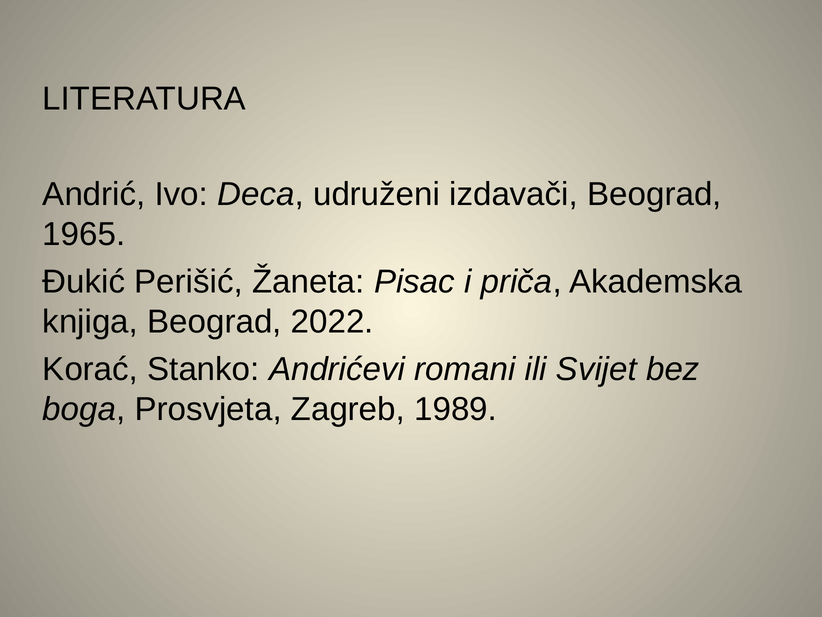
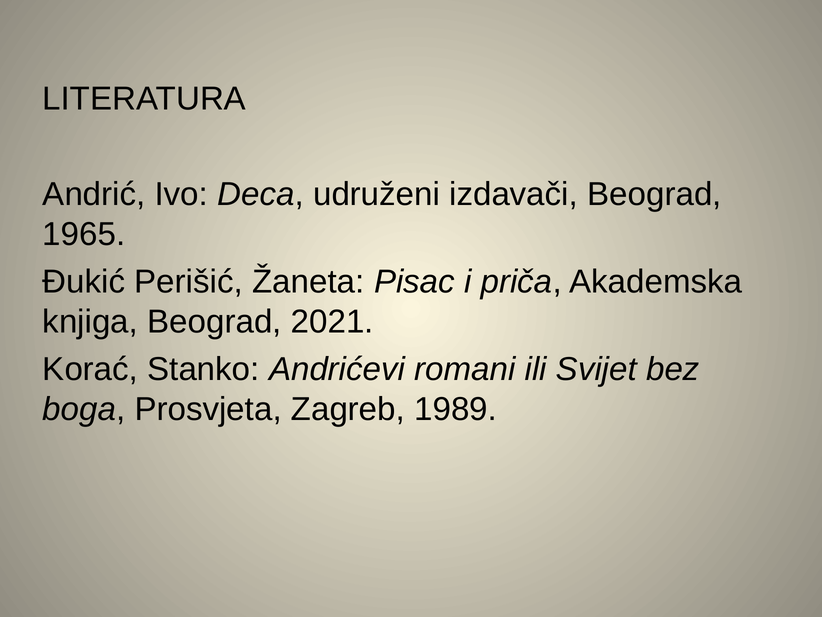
2022: 2022 -> 2021
